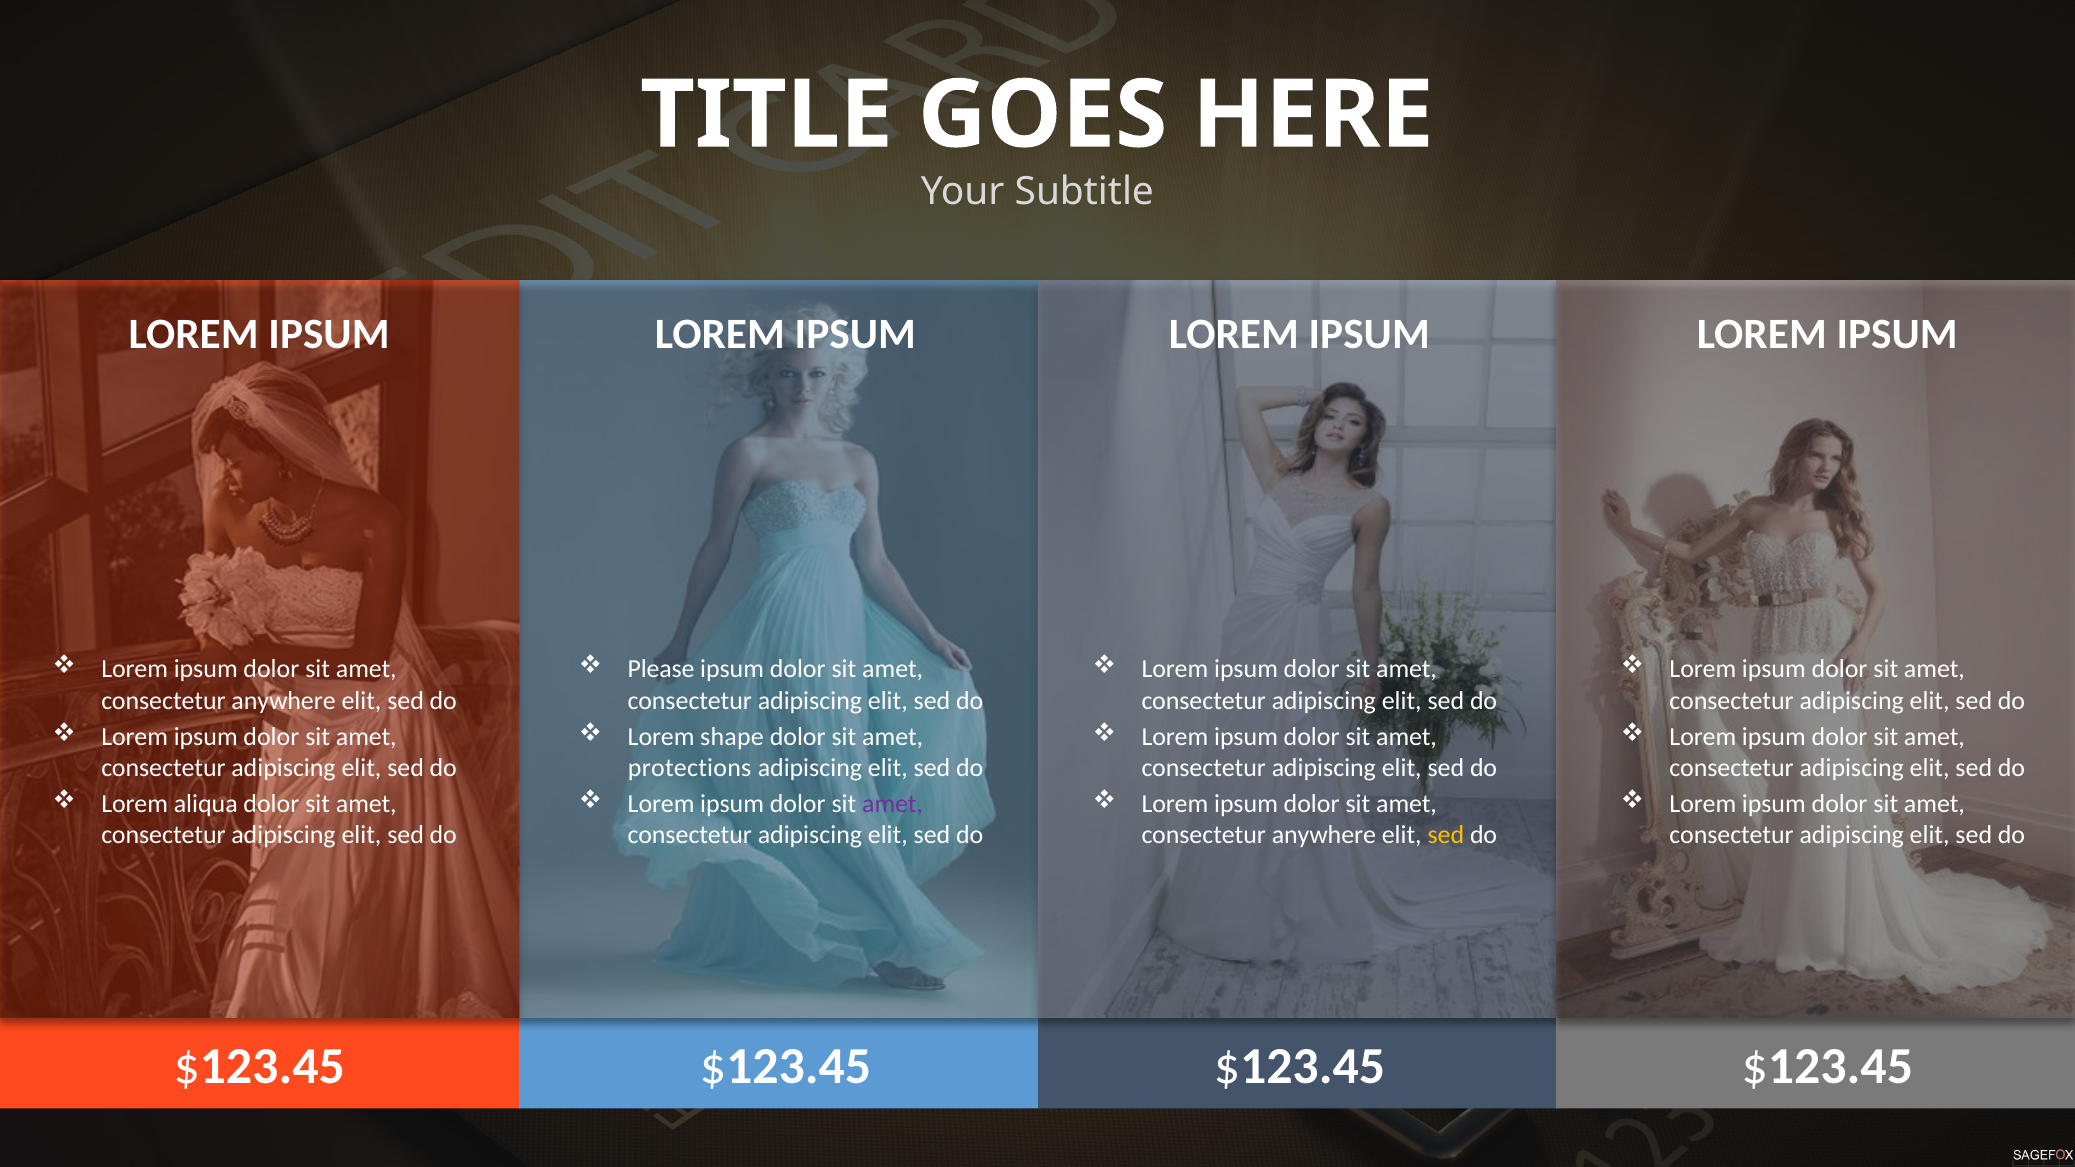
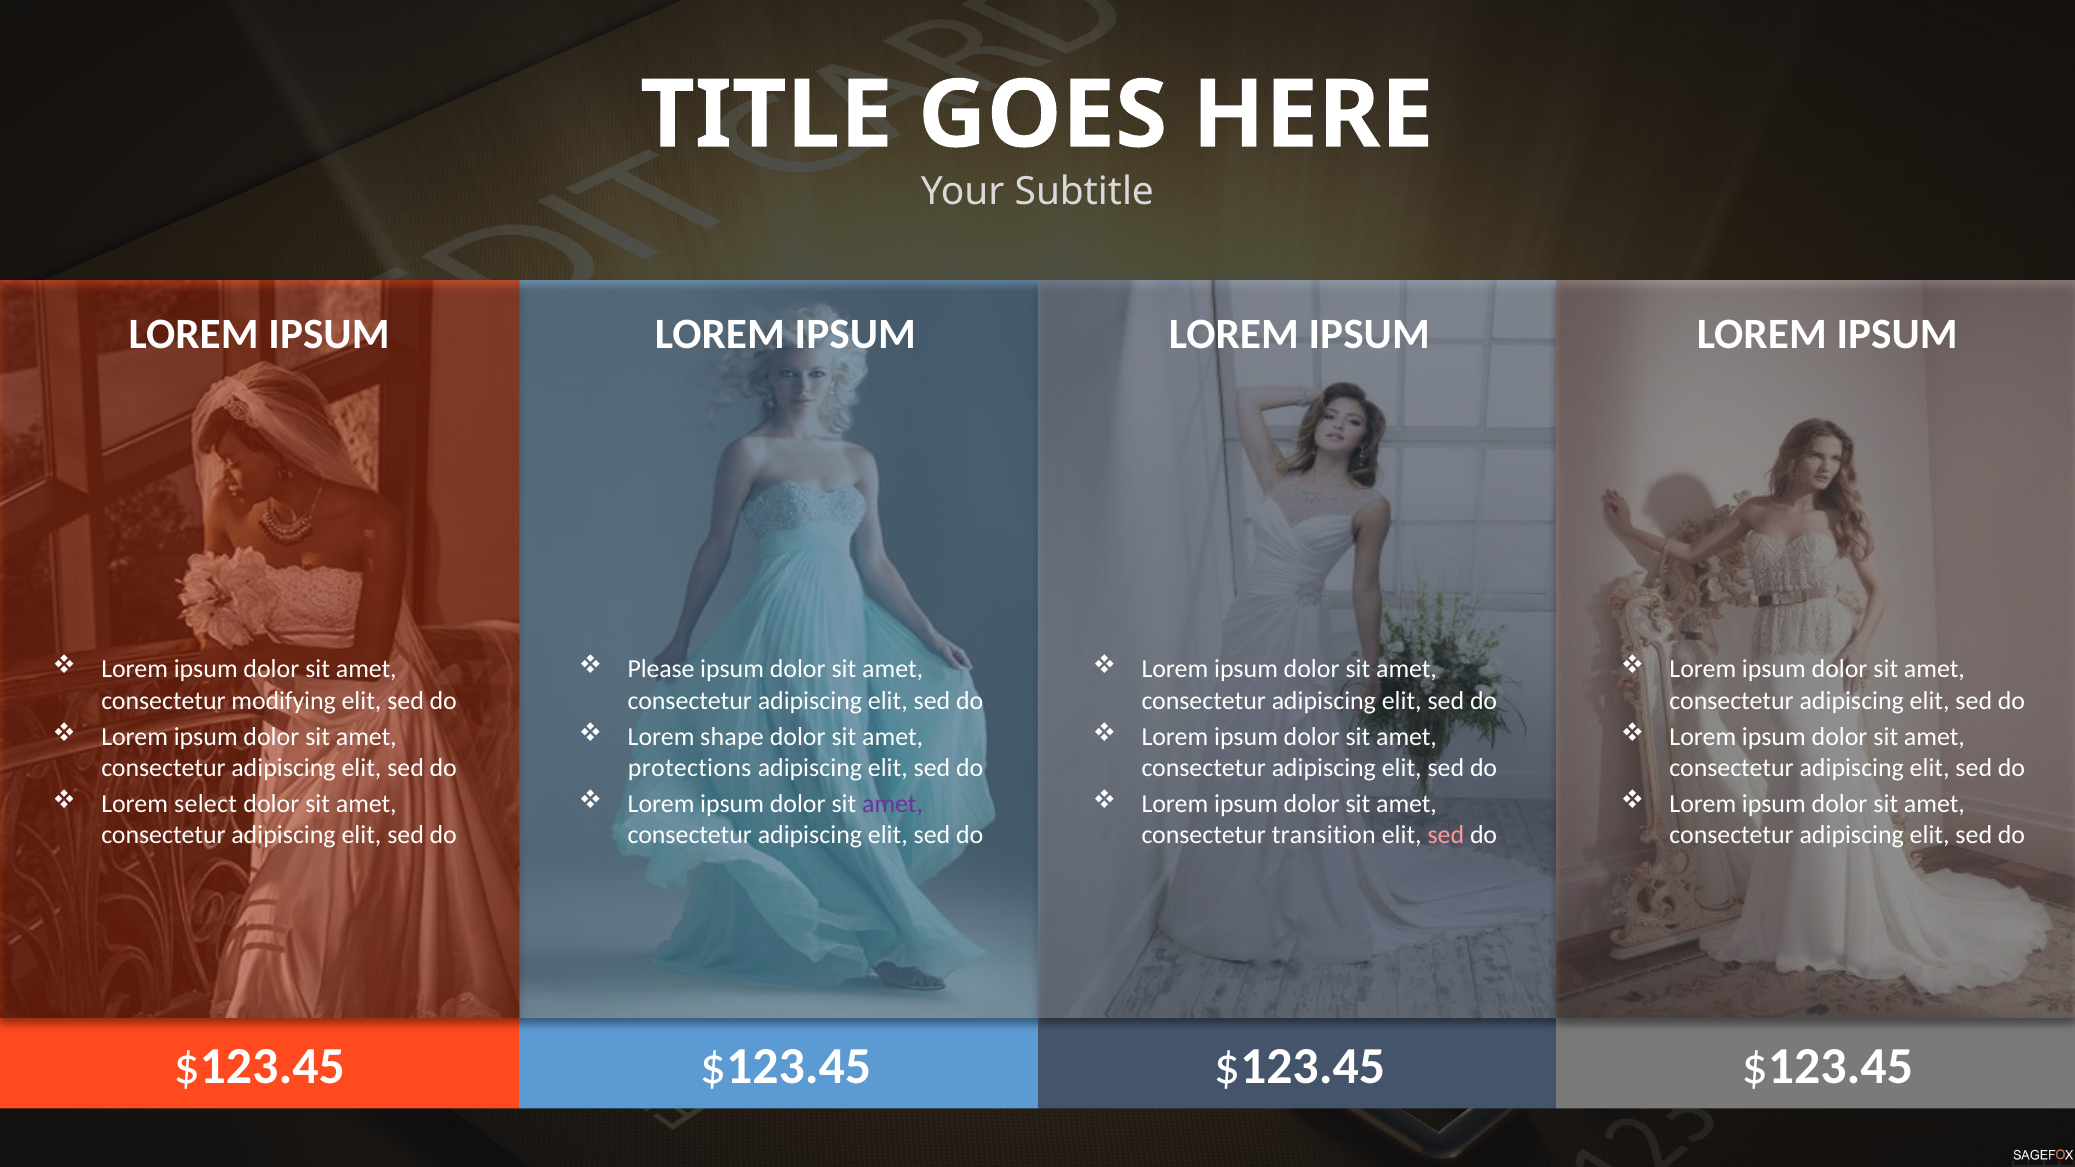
anywhere at (284, 701): anywhere -> modifying
aliqua: aliqua -> select
anywhere at (1324, 835): anywhere -> transition
sed at (1446, 835) colour: yellow -> pink
